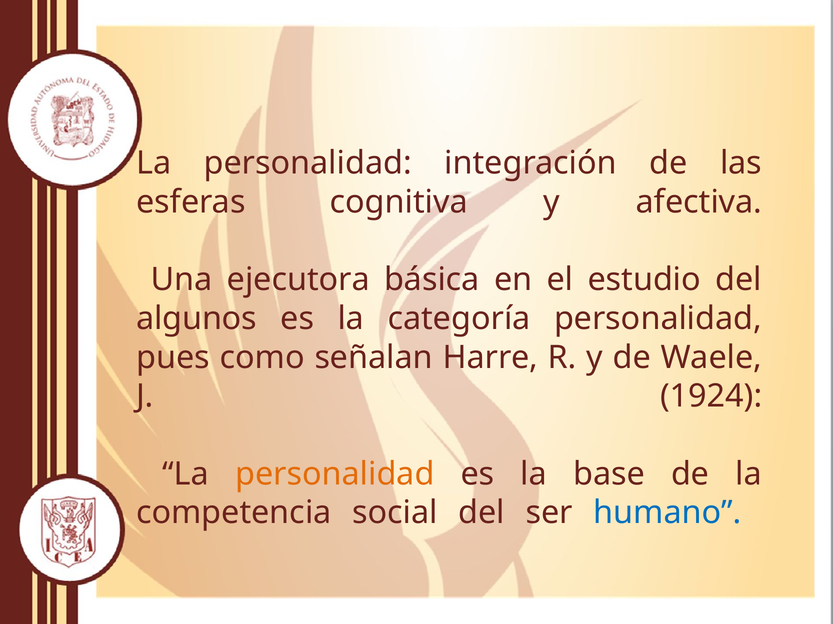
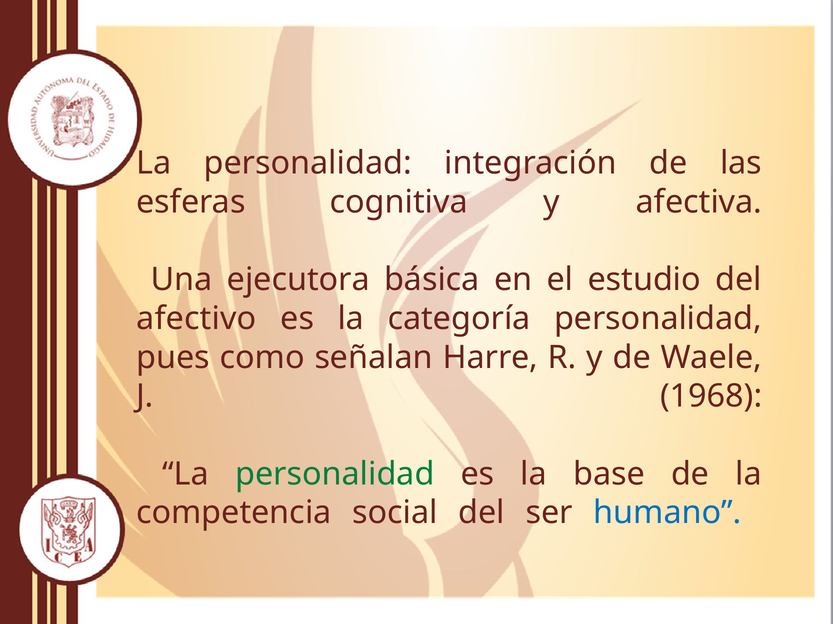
algunos: algunos -> afectivo
1924: 1924 -> 1968
personalidad at (335, 474) colour: orange -> green
